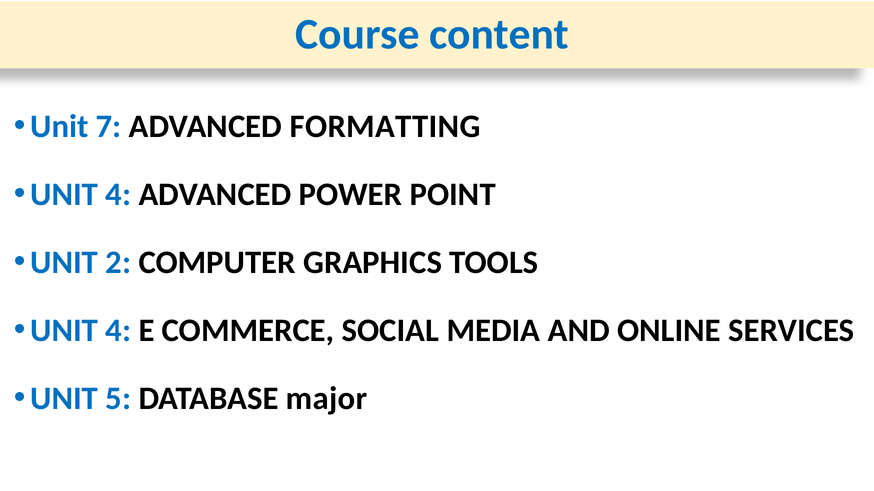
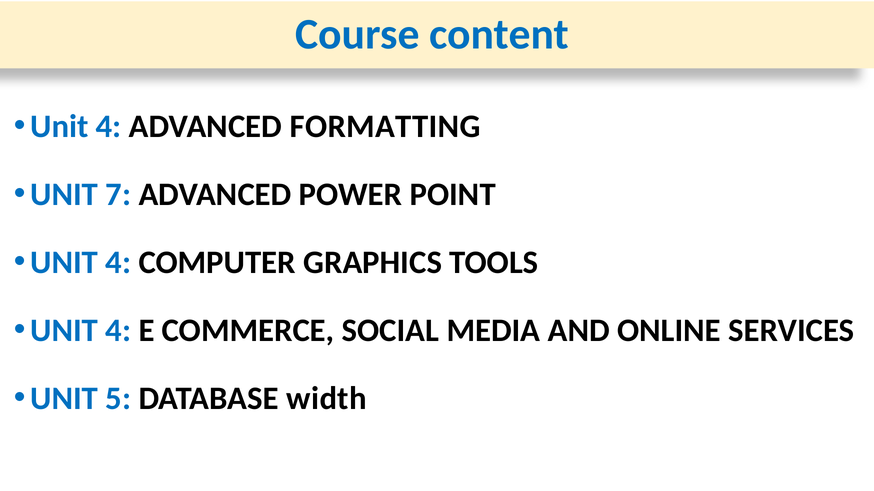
7 at (109, 127): 7 -> 4
4 at (118, 195): 4 -> 7
2 at (118, 263): 2 -> 4
major: major -> width
